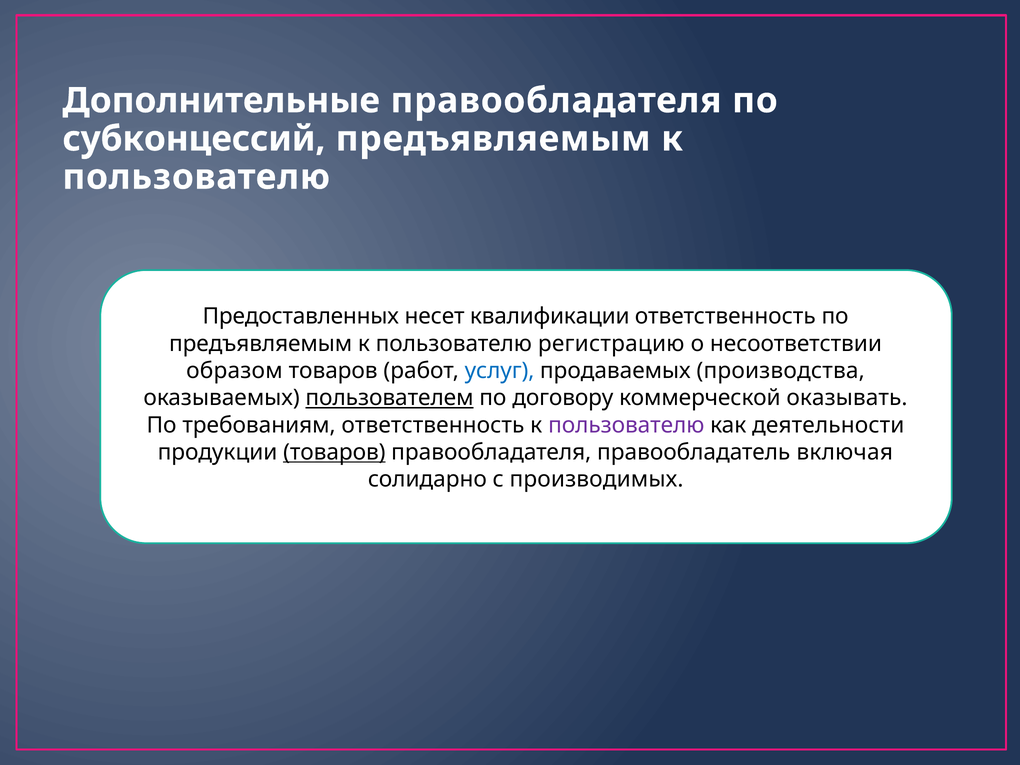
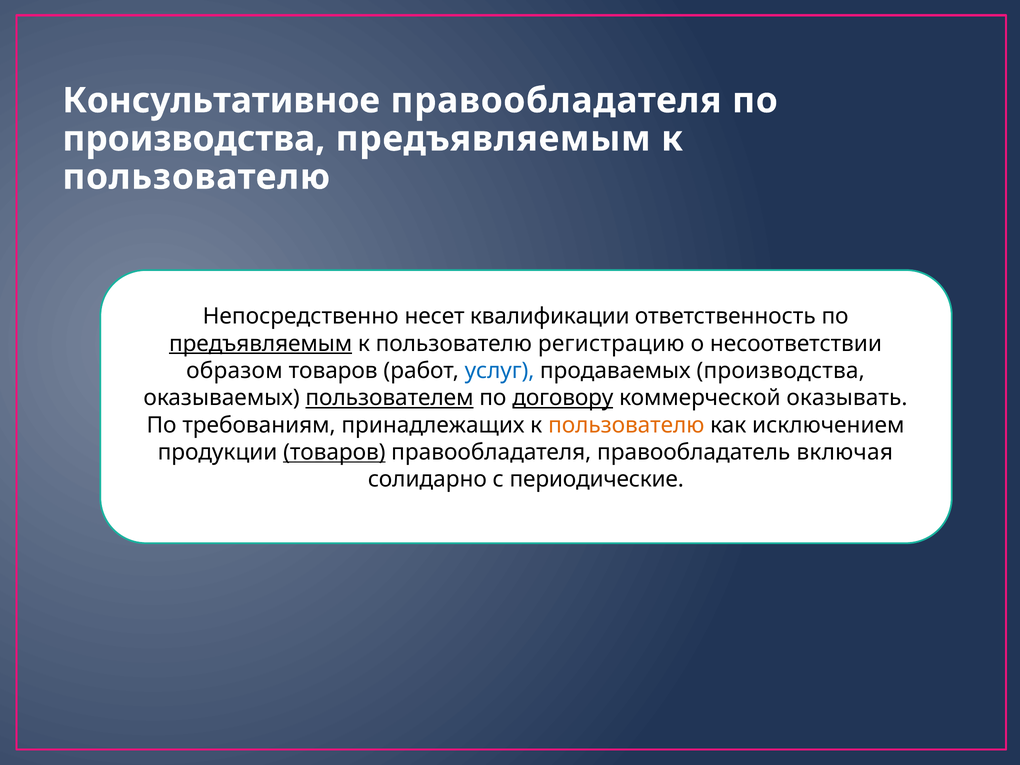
Дополнительные: Дополнительные -> Консультативное
субконцессий at (194, 139): субконцессий -> производства
Предоставленных: Предоставленных -> Непосредственно
предъявляемым at (261, 344) underline: none -> present
договору underline: none -> present
требованиям ответственность: ответственность -> принадлежащих
пользователю at (626, 425) colour: purple -> orange
деятельности: деятельности -> исключением
производимых: производимых -> периодические
